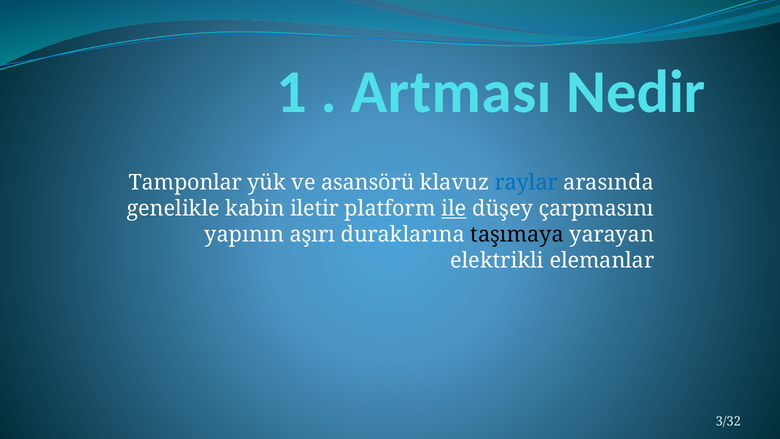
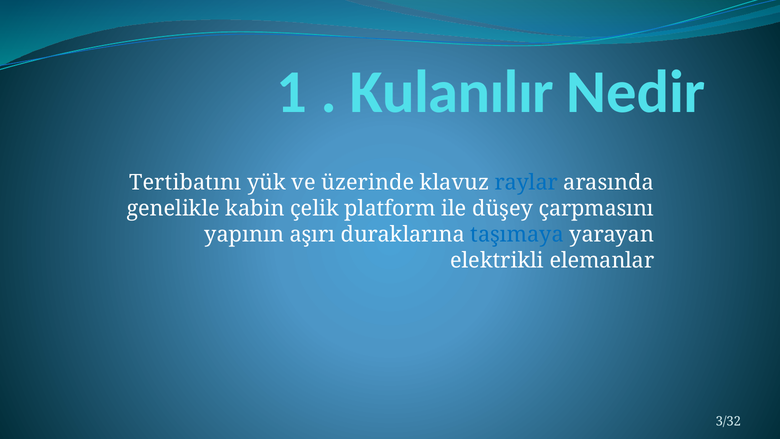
Artması: Artması -> Kulanılır
Tamponlar: Tamponlar -> Tertibatını
asansörü: asansörü -> üzerinde
iletir: iletir -> çelik
ile underline: present -> none
taşımaya colour: black -> blue
